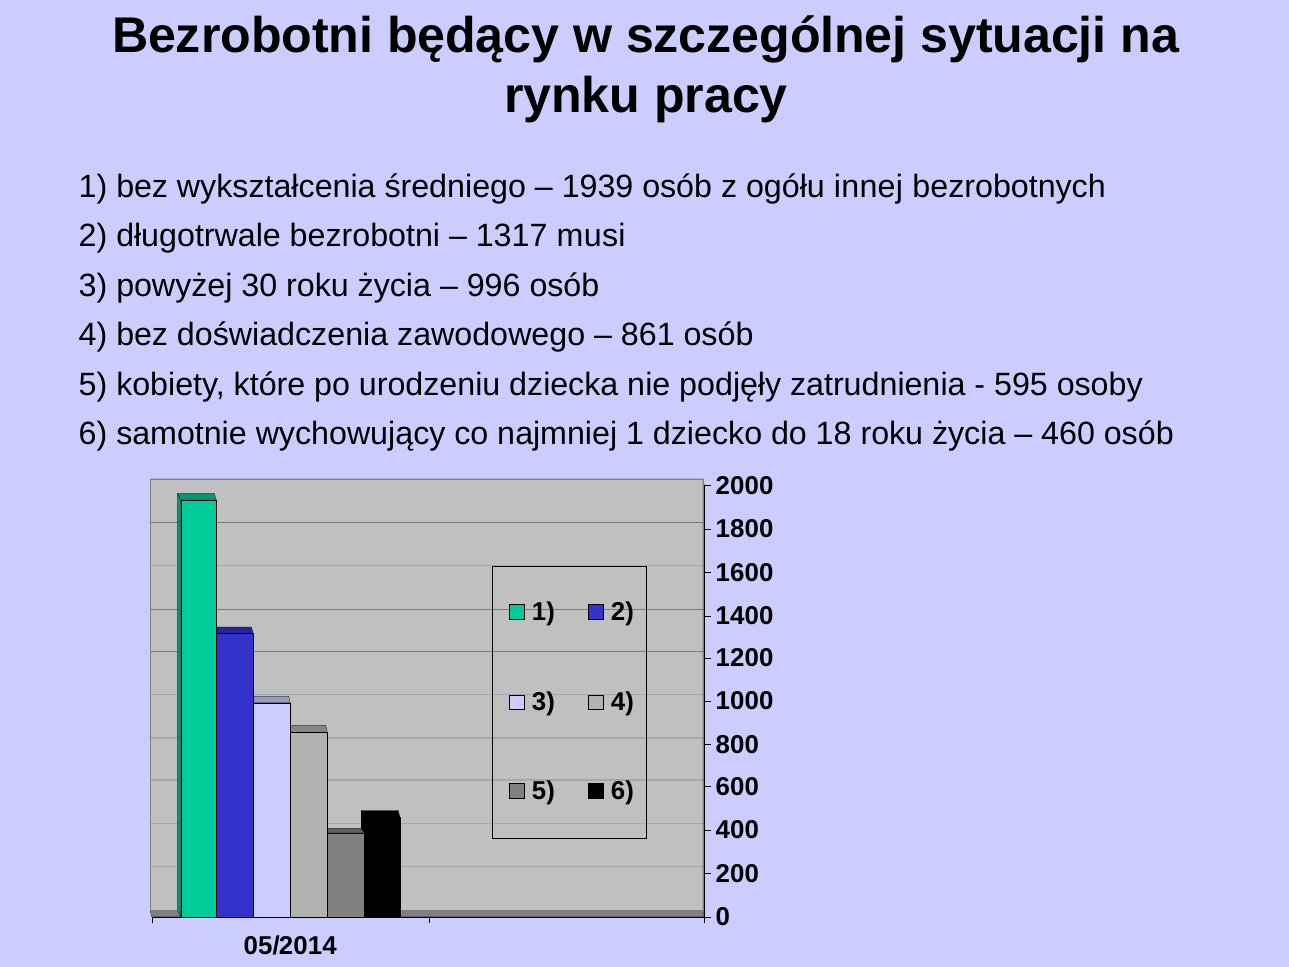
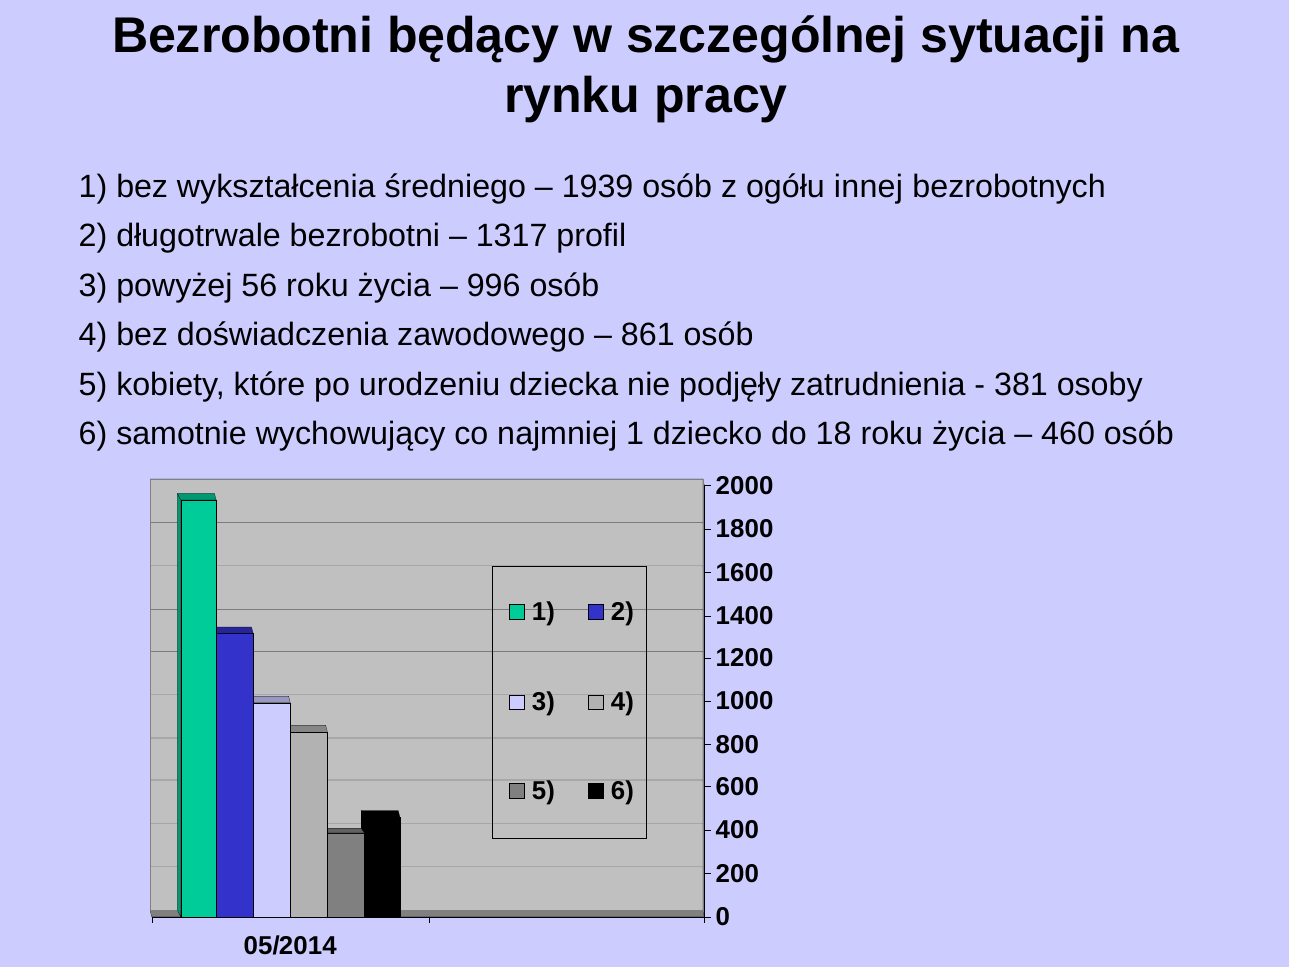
musi: musi -> profil
30: 30 -> 56
595: 595 -> 381
